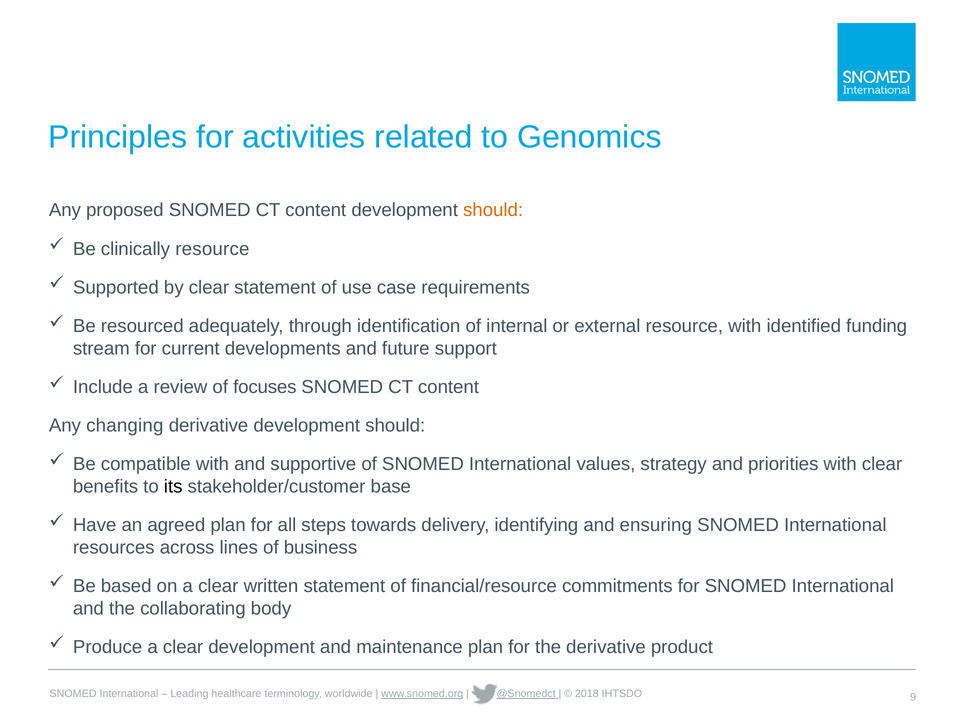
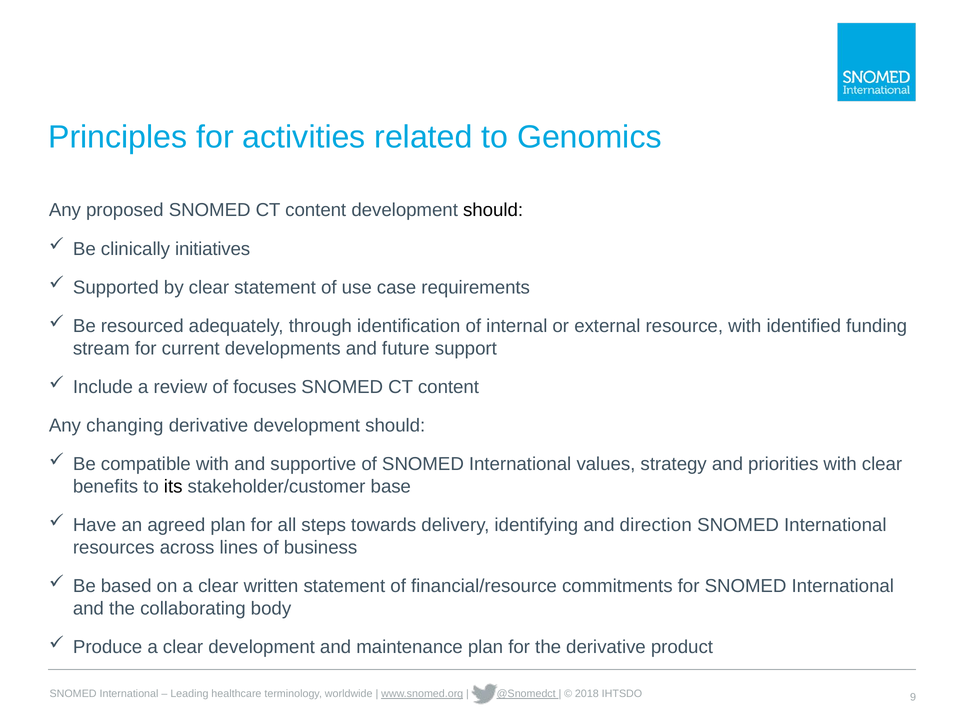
should at (493, 210) colour: orange -> black
clinically resource: resource -> initiatives
ensuring: ensuring -> direction
